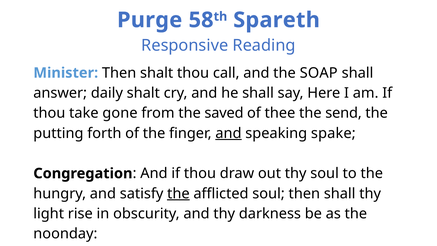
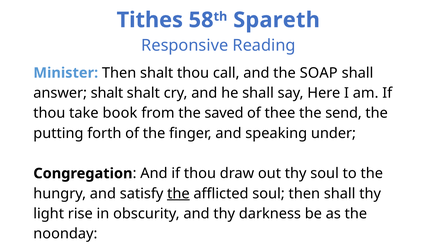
Purge: Purge -> Tithes
answer daily: daily -> shalt
gone: gone -> book
and at (228, 133) underline: present -> none
spake: spake -> under
